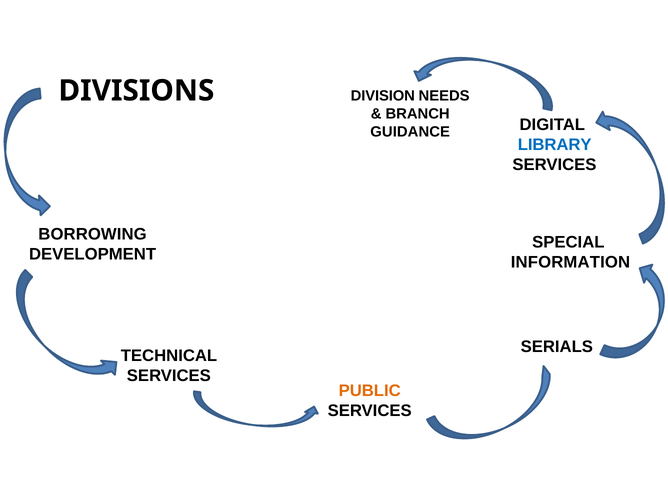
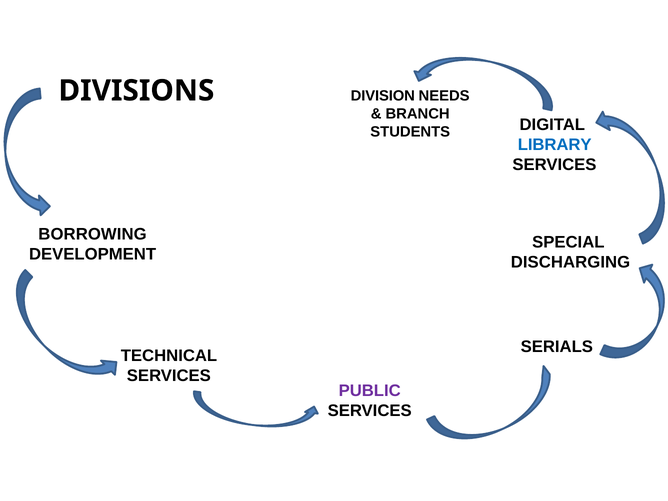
GUIDANCE: GUIDANCE -> STUDENTS
INFORMATION: INFORMATION -> DISCHARGING
PUBLIC colour: orange -> purple
